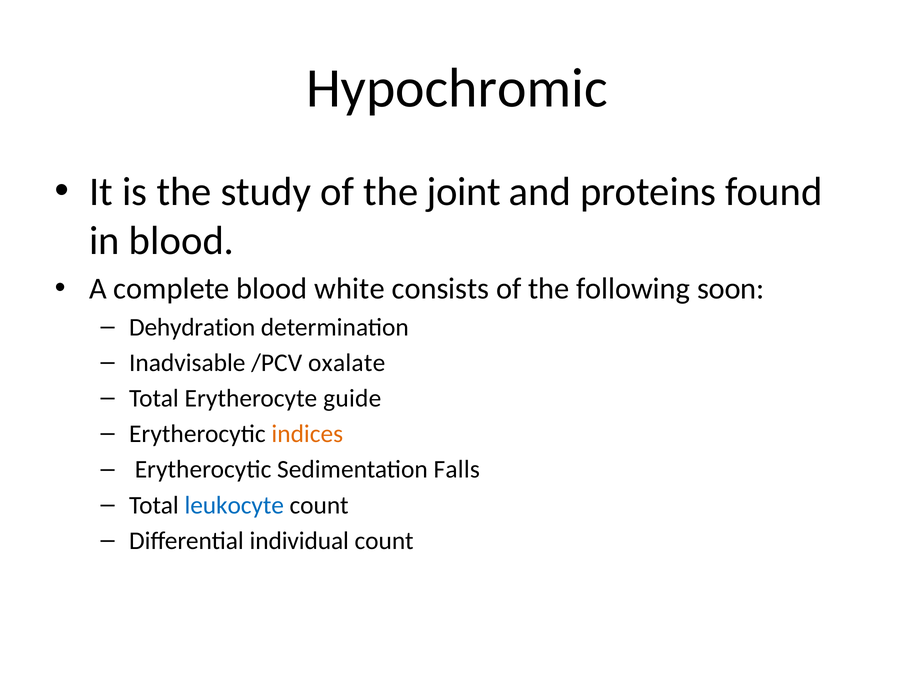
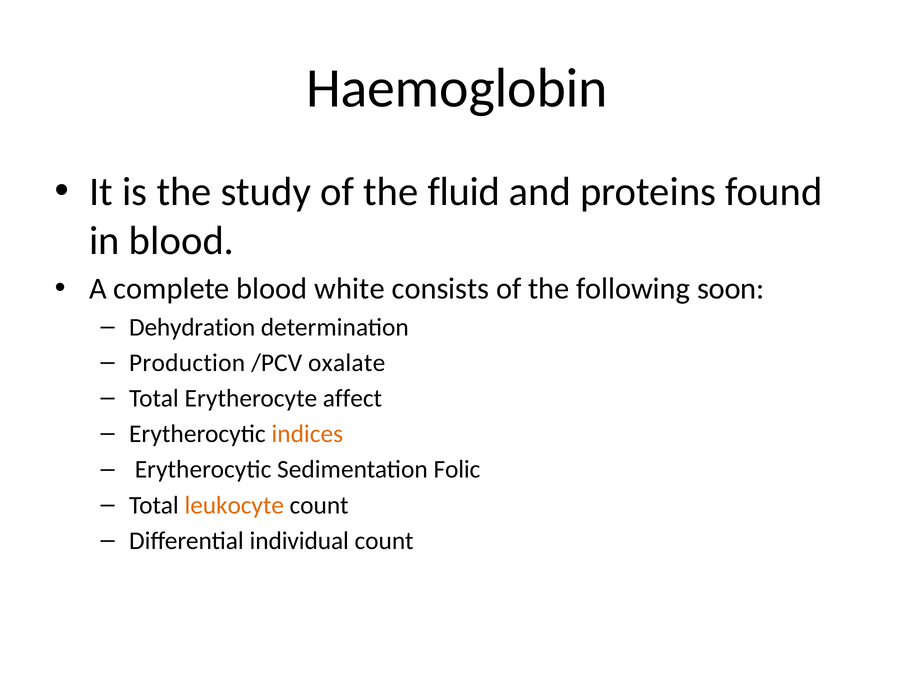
Hypochromic: Hypochromic -> Haemoglobin
joint: joint -> fluid
Inadvisable: Inadvisable -> Production
guide: guide -> affect
Falls: Falls -> Folic
leukocyte colour: blue -> orange
